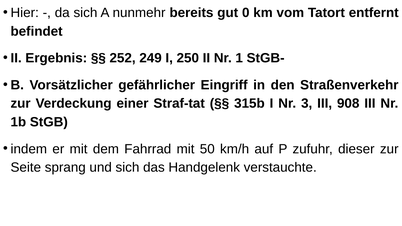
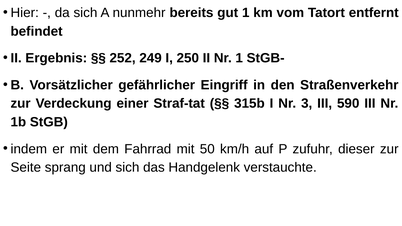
gut 0: 0 -> 1
908: 908 -> 590
